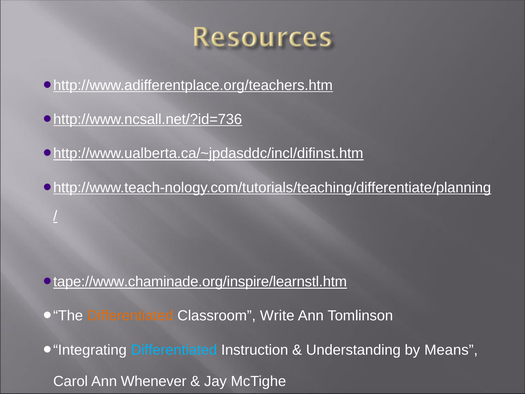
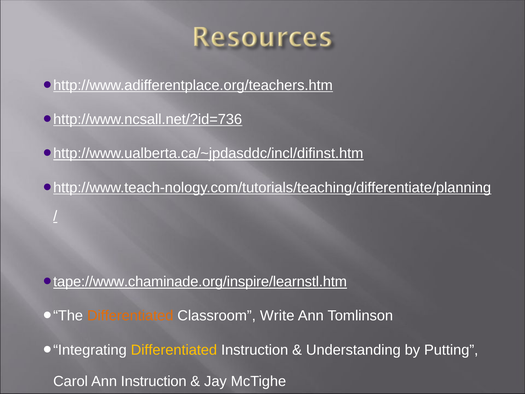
Differentiated at (174, 350) colour: light blue -> yellow
Means: Means -> Putting
Ann Whenever: Whenever -> Instruction
